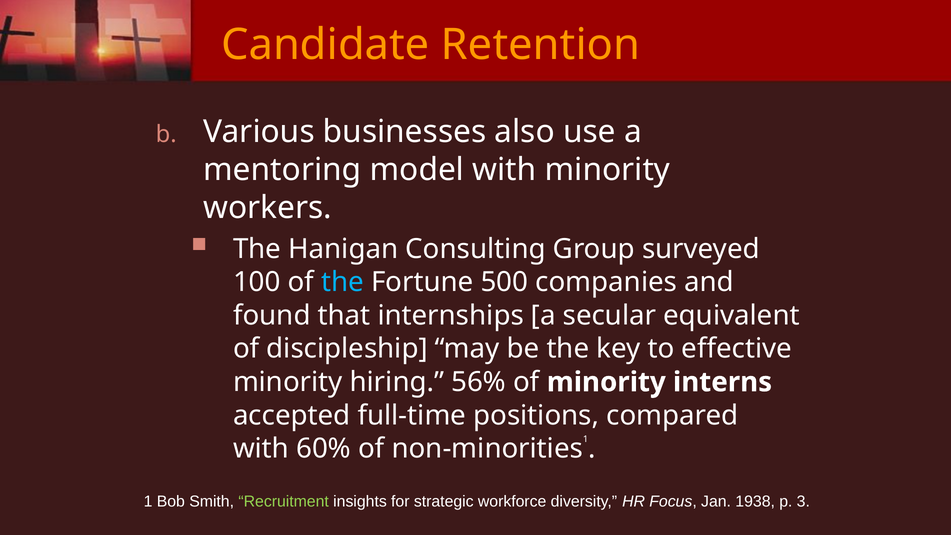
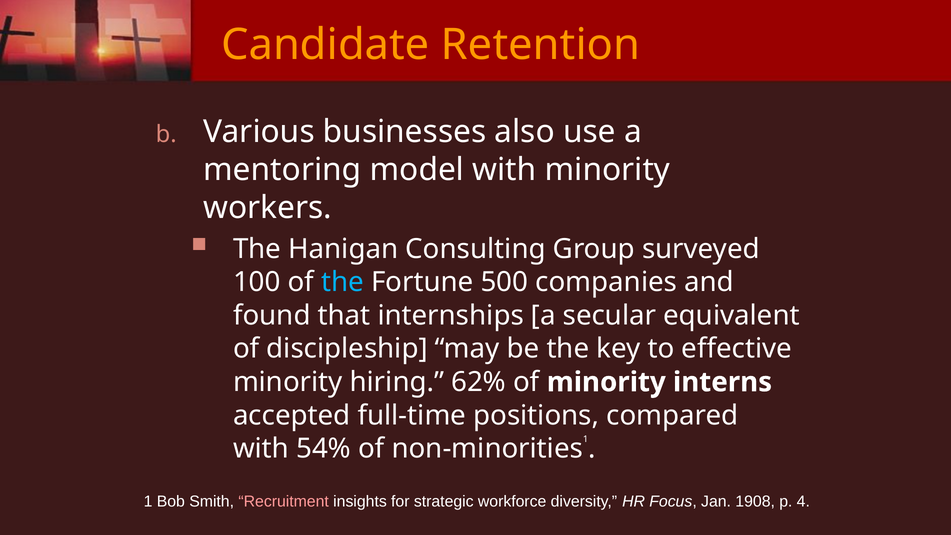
56%: 56% -> 62%
60%: 60% -> 54%
Recruitment colour: light green -> pink
1938: 1938 -> 1908
3: 3 -> 4
